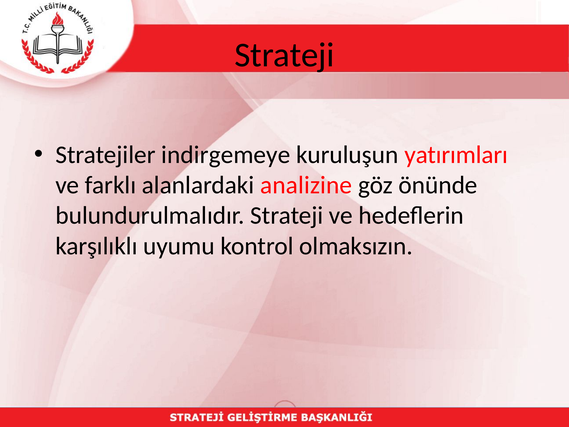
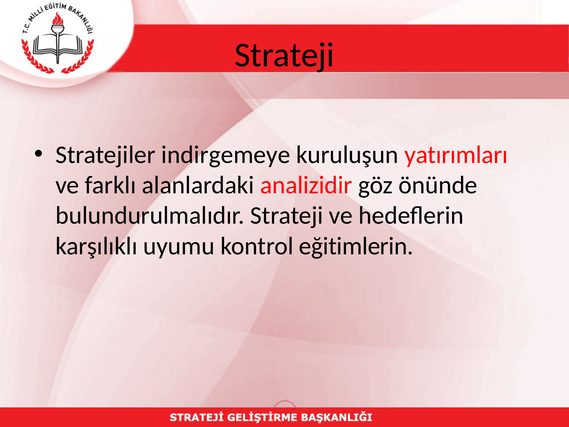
analizine: analizine -> analizidir
olmaksızın: olmaksızın -> eğitimlerin
